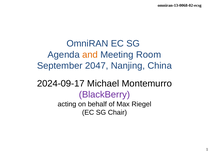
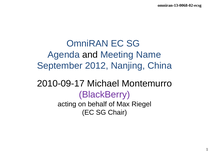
and colour: orange -> black
Room: Room -> Name
2047: 2047 -> 2012
2024-09-17: 2024-09-17 -> 2010-09-17
